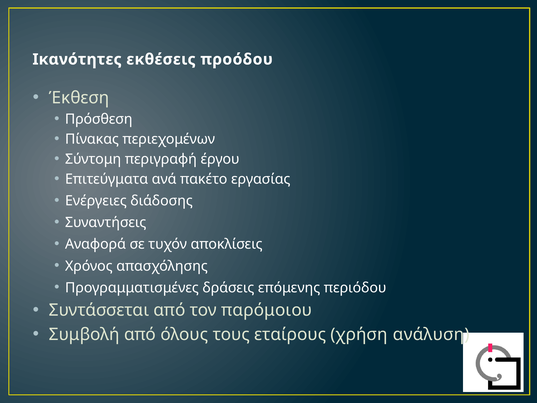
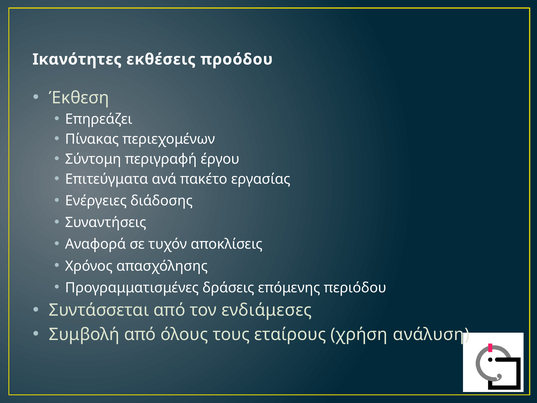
Πρόσθεση: Πρόσθεση -> Επηρεάζει
παρόμοιου: παρόμοιου -> ενδιάμεσες
